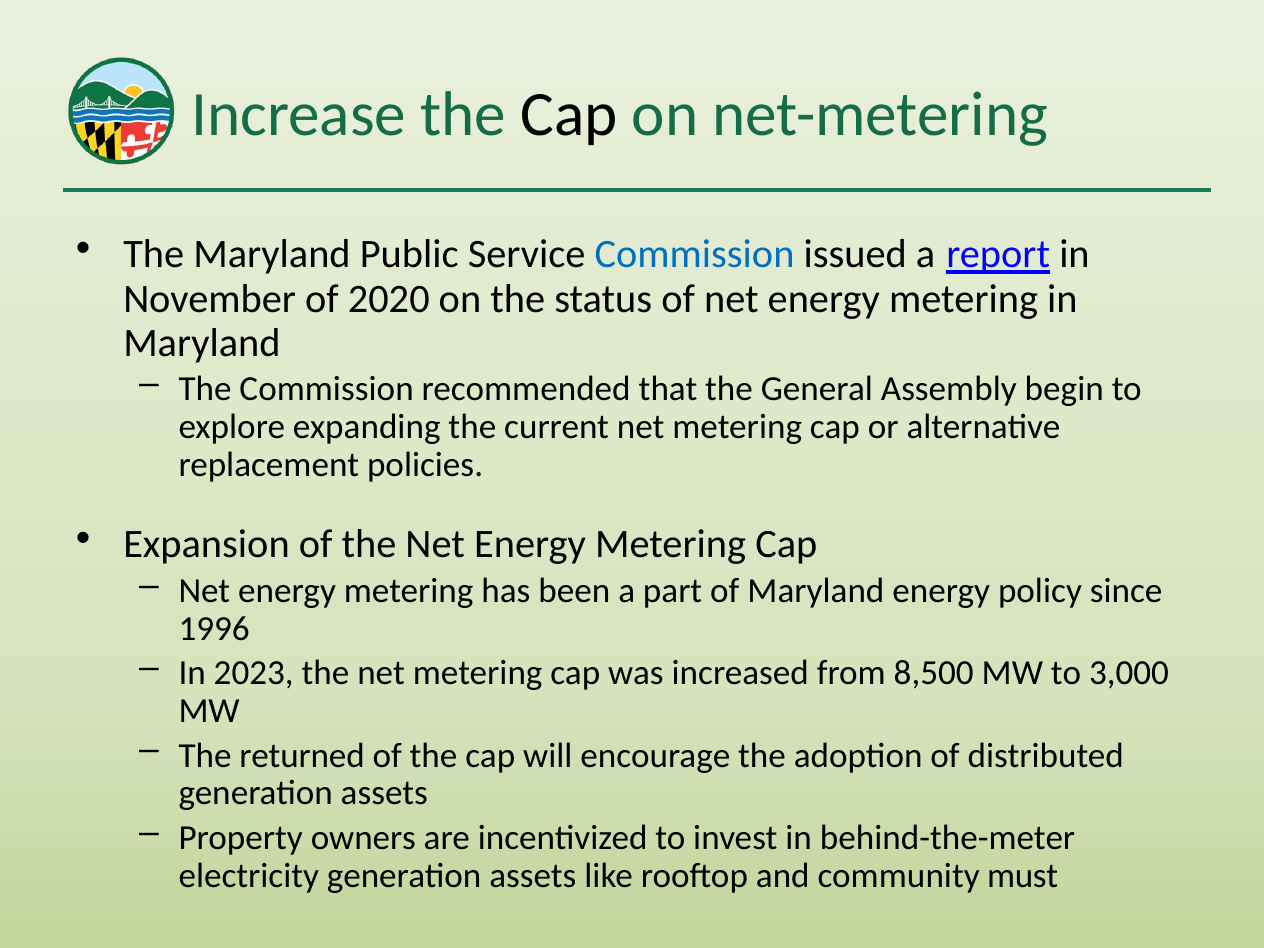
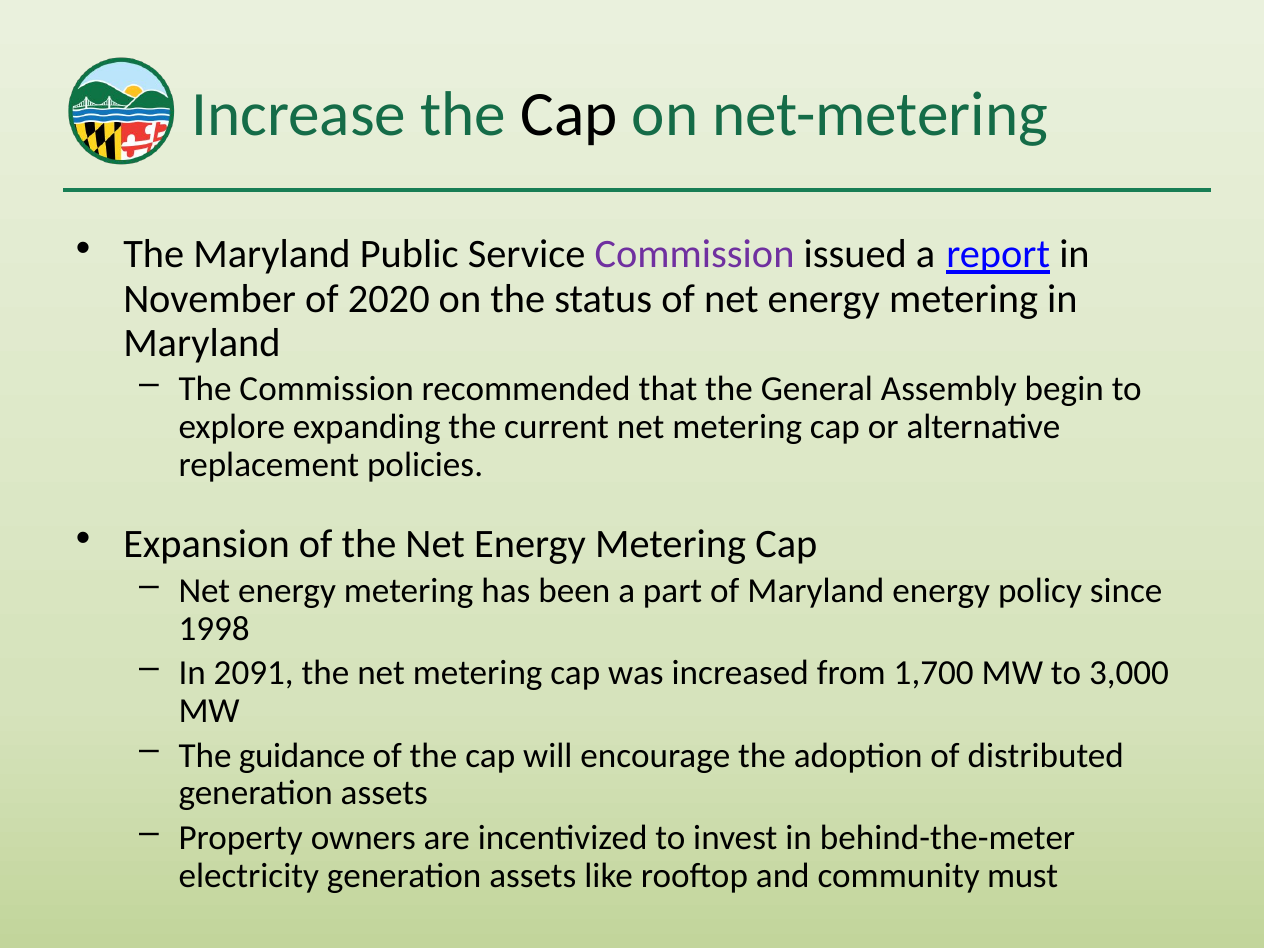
Commission at (694, 255) colour: blue -> purple
1996: 1996 -> 1998
2023: 2023 -> 2091
8,500: 8,500 -> 1,700
returned: returned -> guidance
